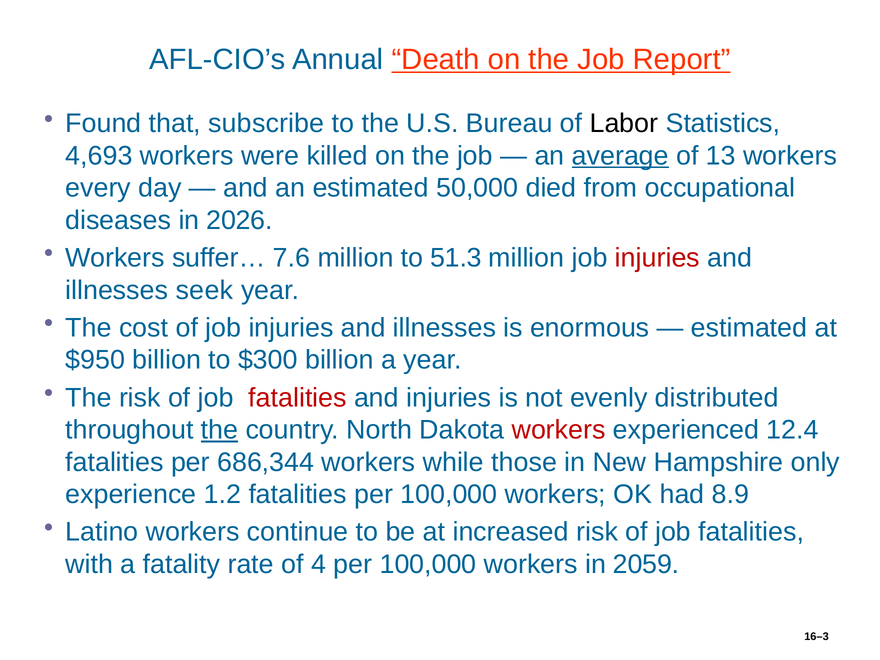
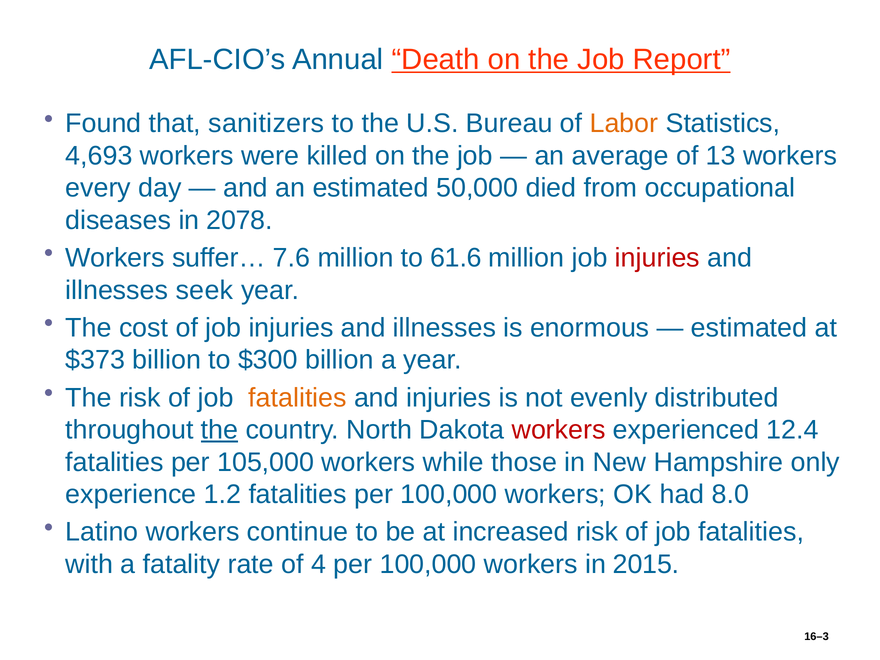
subscribe: subscribe -> sanitizers
Labor colour: black -> orange
average underline: present -> none
2026: 2026 -> 2078
51.3: 51.3 -> 61.6
$950: $950 -> $373
fatalities at (298, 398) colour: red -> orange
686,344: 686,344 -> 105,000
8.9: 8.9 -> 8.0
2059: 2059 -> 2015
